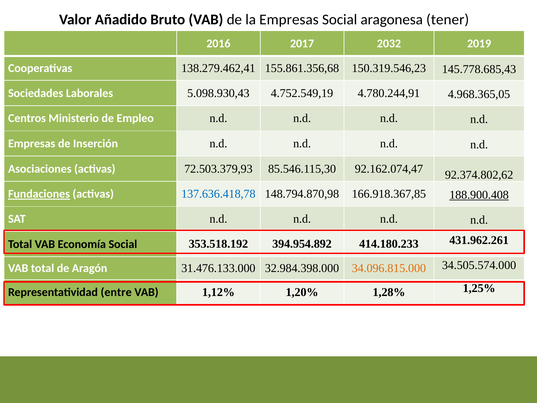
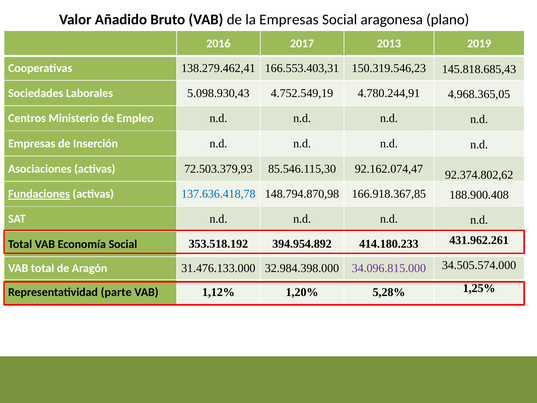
tener: tener -> plano
2032: 2032 -> 2013
155.861.356,68: 155.861.356,68 -> 166.553.403,31
145.778.685,43: 145.778.685,43 -> 145.818.685,43
188.900.408 underline: present -> none
34.096.815.000 colour: orange -> purple
entre: entre -> parte
1,28%: 1,28% -> 5,28%
